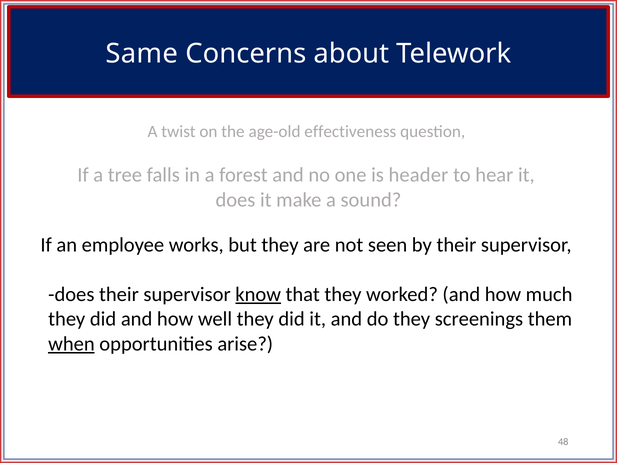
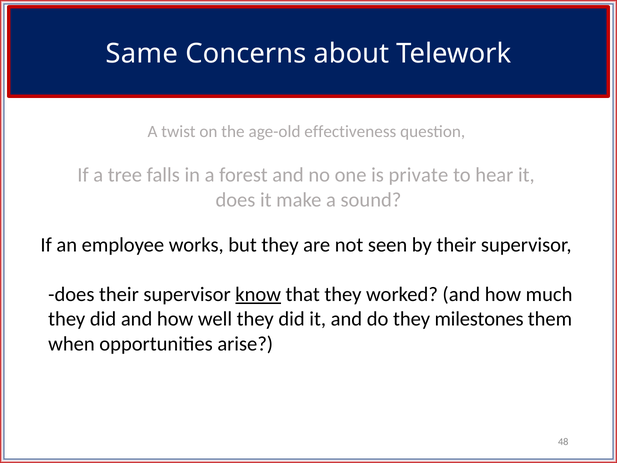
header: header -> private
screenings: screenings -> milestones
when underline: present -> none
